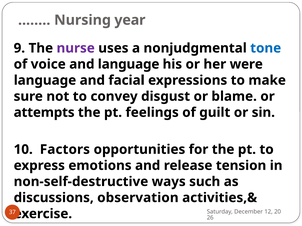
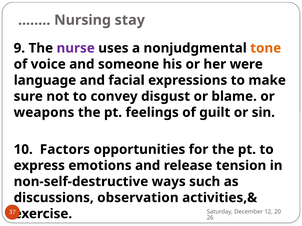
year: year -> stay
tone colour: blue -> orange
and language: language -> someone
attempts: attempts -> weapons
